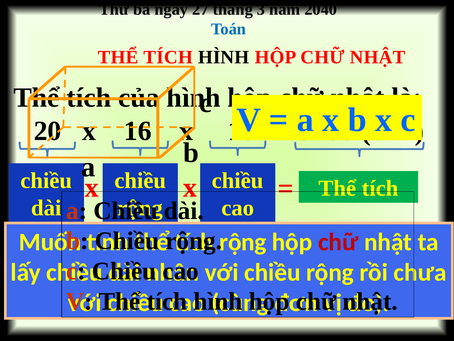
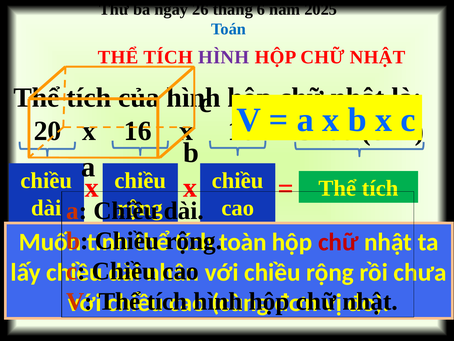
27: 27 -> 26
3: 3 -> 6
2040: 2040 -> 2025
HÌNH at (224, 57) colour: black -> purple
rộng at (243, 242): rộng -> toàn
